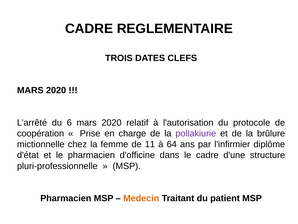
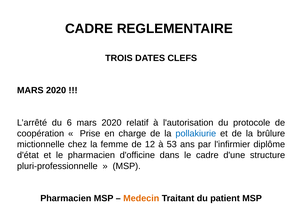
pollakiurie colour: purple -> blue
11: 11 -> 12
64: 64 -> 53
